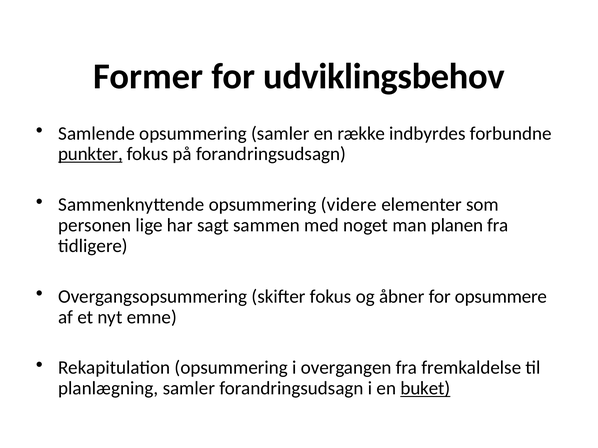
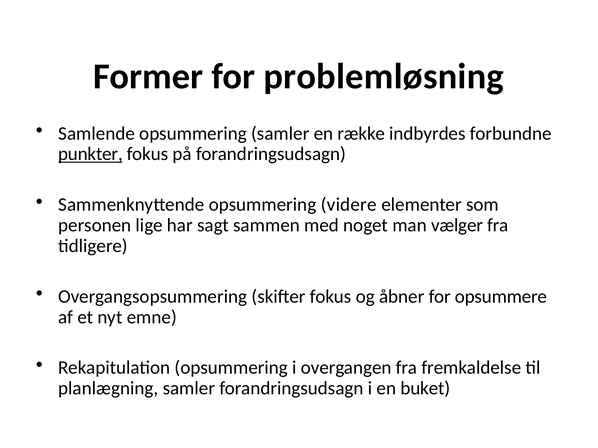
udviklingsbehov: udviklingsbehov -> problemløsning
planen: planen -> vælger
buket underline: present -> none
